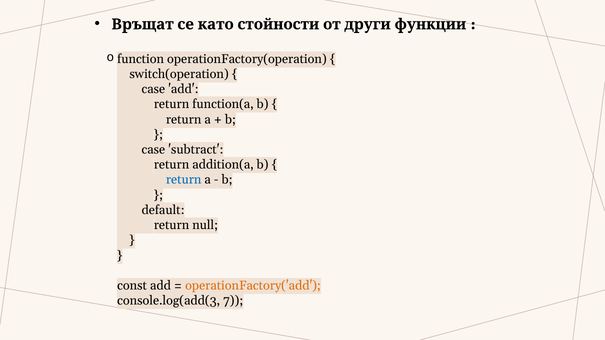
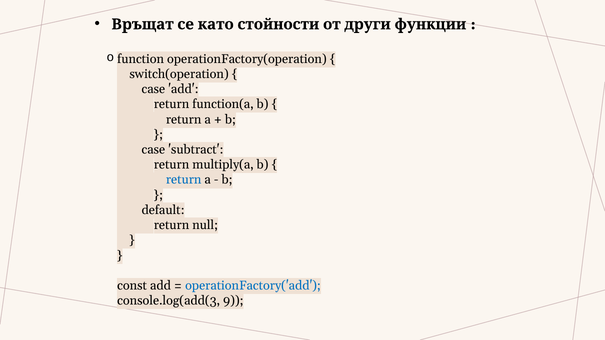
addition(a: addition(a -> multiply(a
operationFactory('add colour: orange -> blue
7: 7 -> 9
